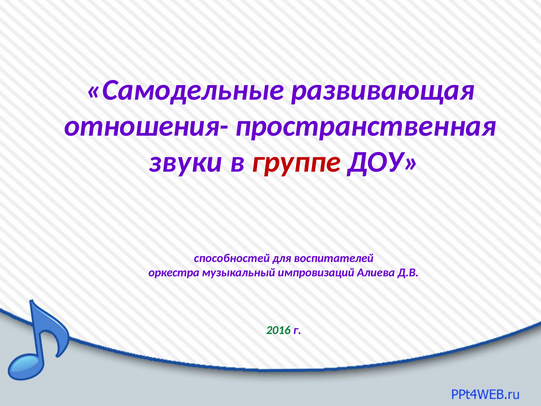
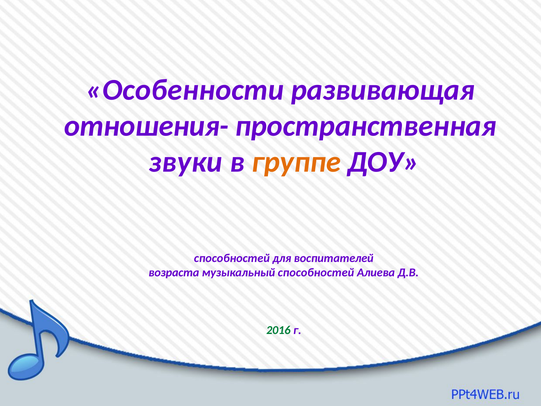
Самодельные: Самодельные -> Особенности
группе colour: red -> orange
оркестра: оркестра -> возраста
музыкальный импровизаций: импровизаций -> способностей
